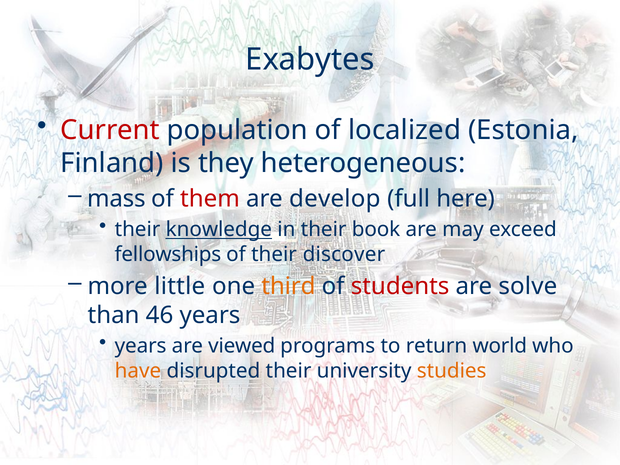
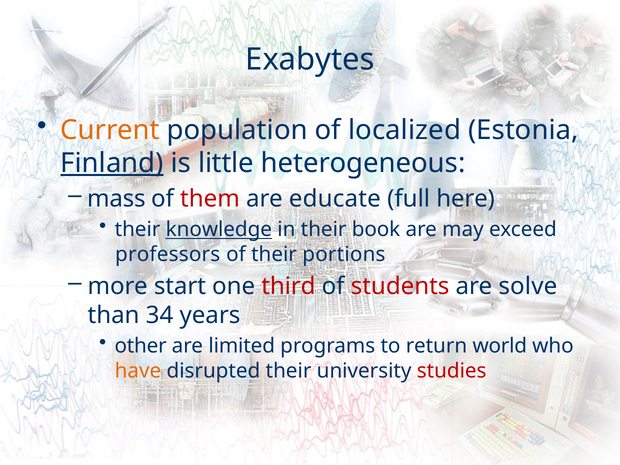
Current colour: red -> orange
Finland underline: none -> present
they: they -> little
develop: develop -> educate
fellowships: fellowships -> professors
discover: discover -> portions
little: little -> start
third colour: orange -> red
46: 46 -> 34
years at (141, 346): years -> other
viewed: viewed -> limited
studies colour: orange -> red
